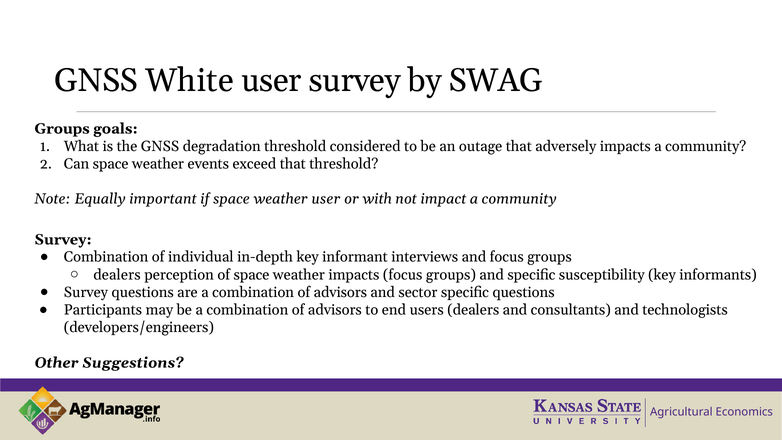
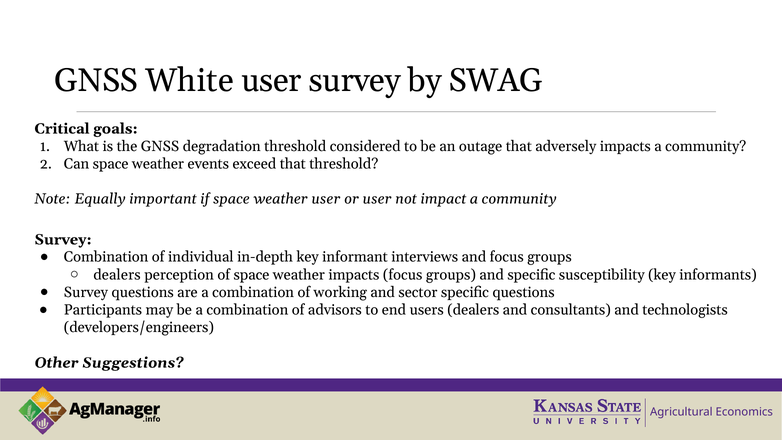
Groups at (62, 129): Groups -> Critical
or with: with -> user
advisors at (340, 292): advisors -> working
